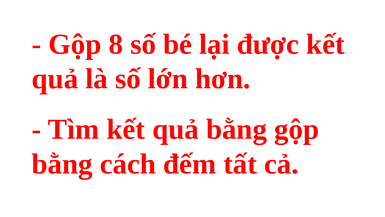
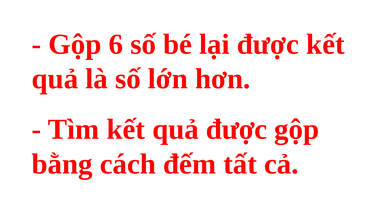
8: 8 -> 6
quả bằng: bằng -> được
